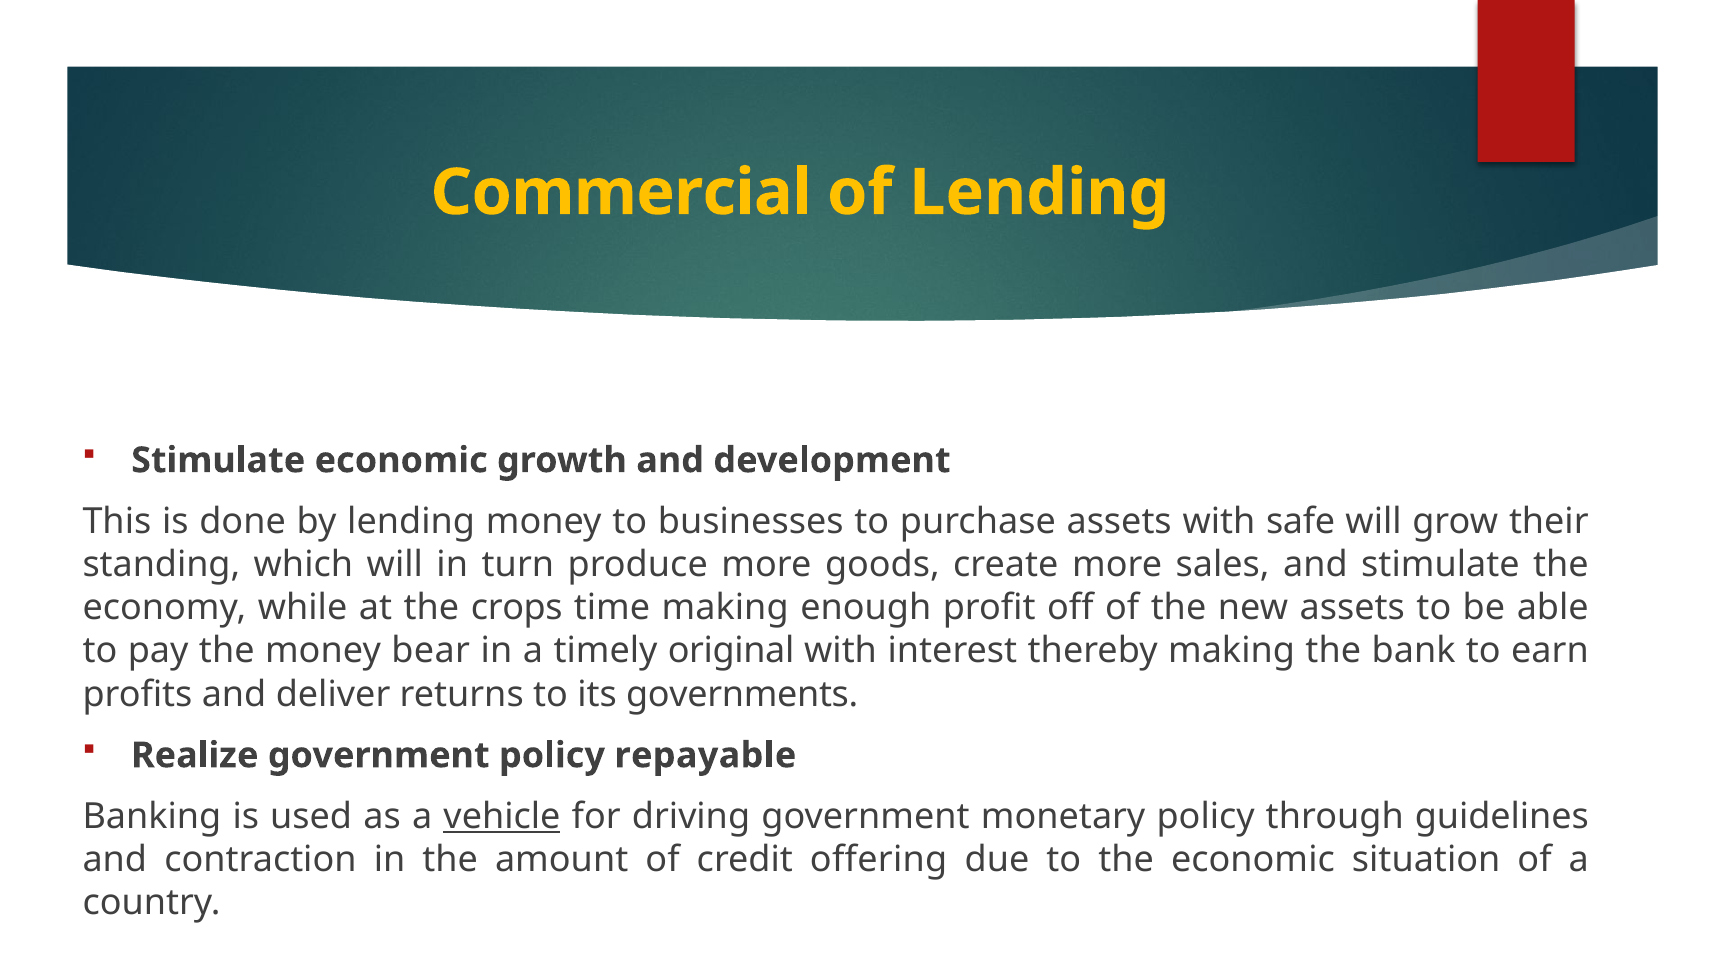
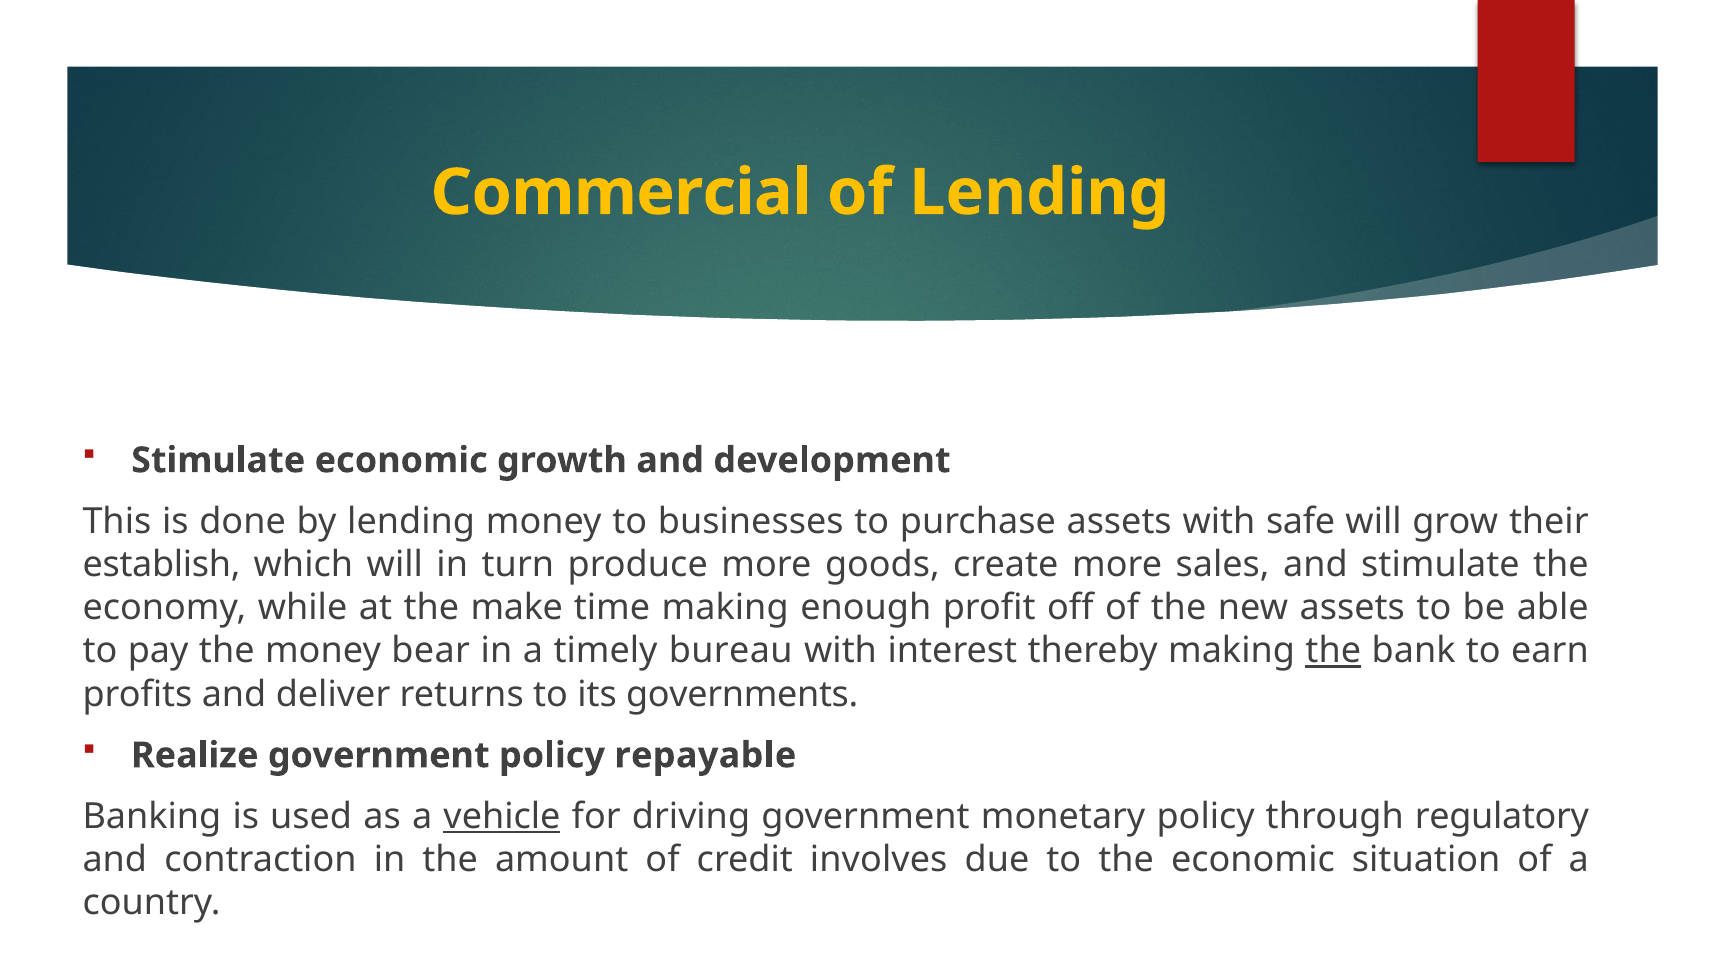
standing: standing -> establish
crops: crops -> make
original: original -> bureau
the at (1333, 651) underline: none -> present
guidelines: guidelines -> regulatory
offering: offering -> involves
